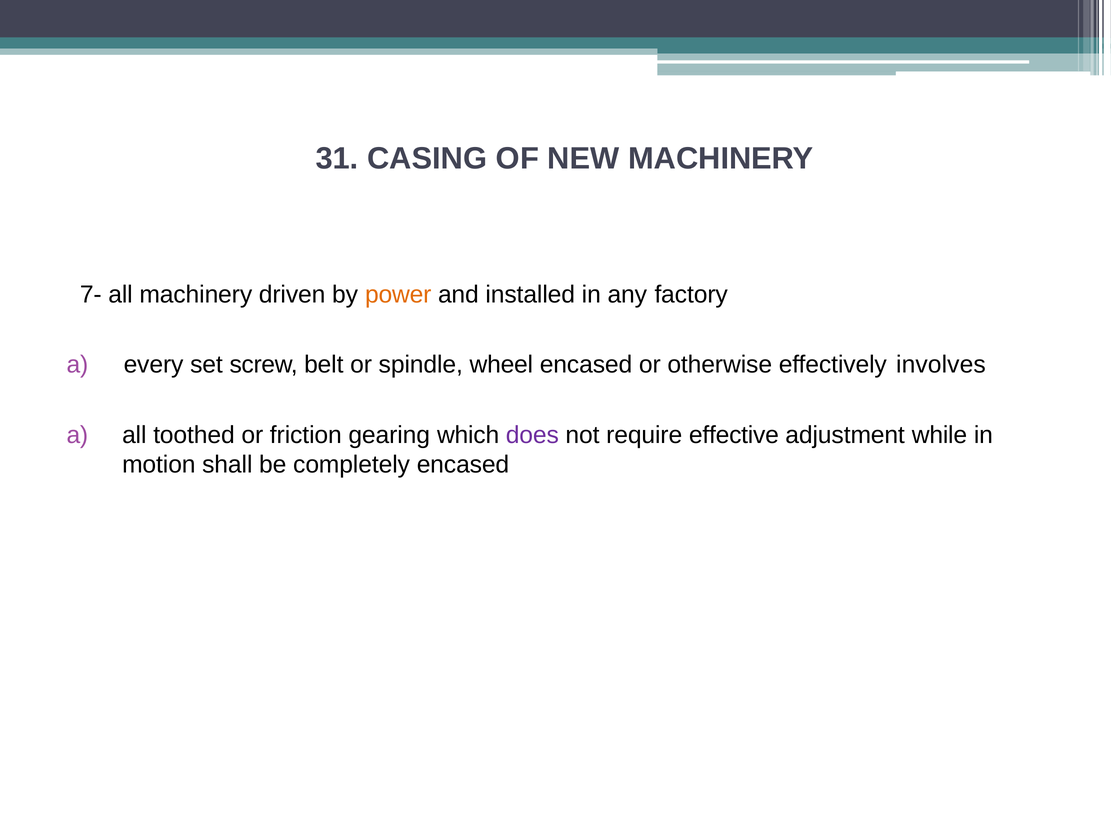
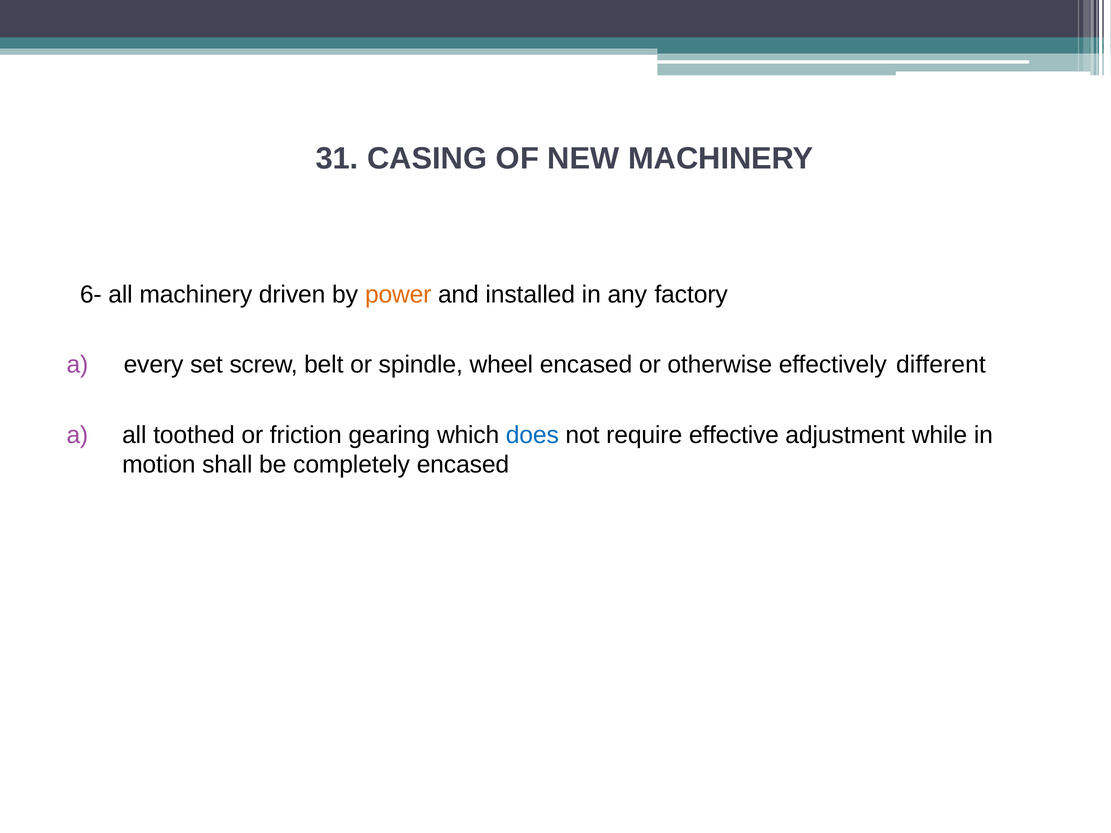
7-: 7- -> 6-
involves: involves -> different
does colour: purple -> blue
